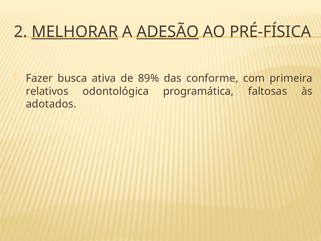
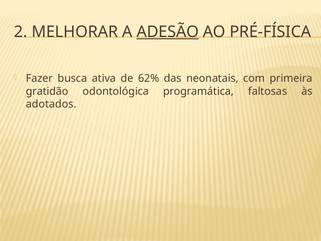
MELHORAR underline: present -> none
89%: 89% -> 62%
conforme: conforme -> neonatais
relativos: relativos -> gratidão
